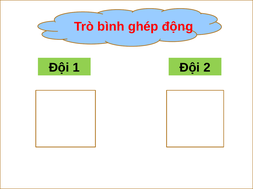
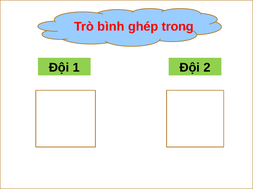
động: động -> trong
